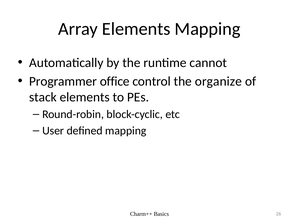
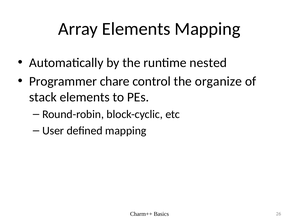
cannot: cannot -> nested
office: office -> chare
